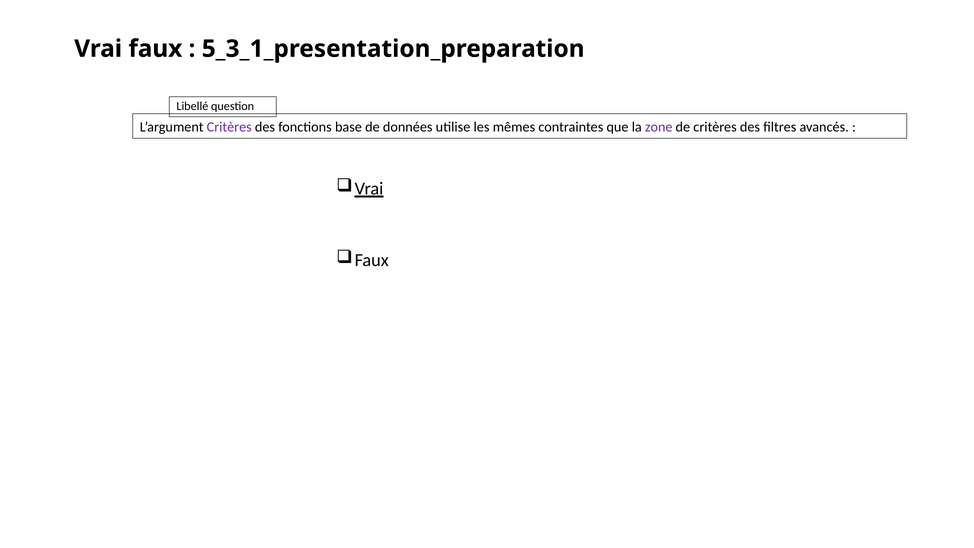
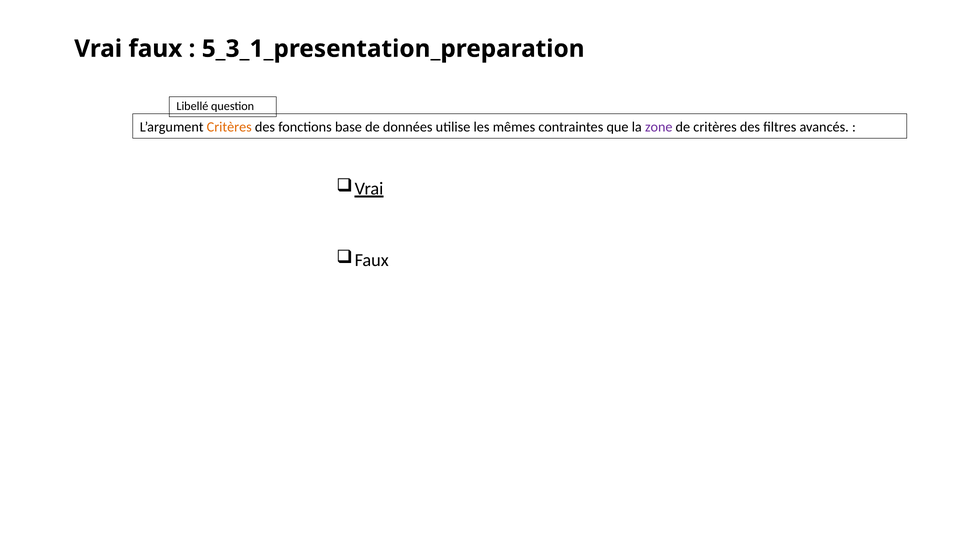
Critères at (229, 127) colour: purple -> orange
